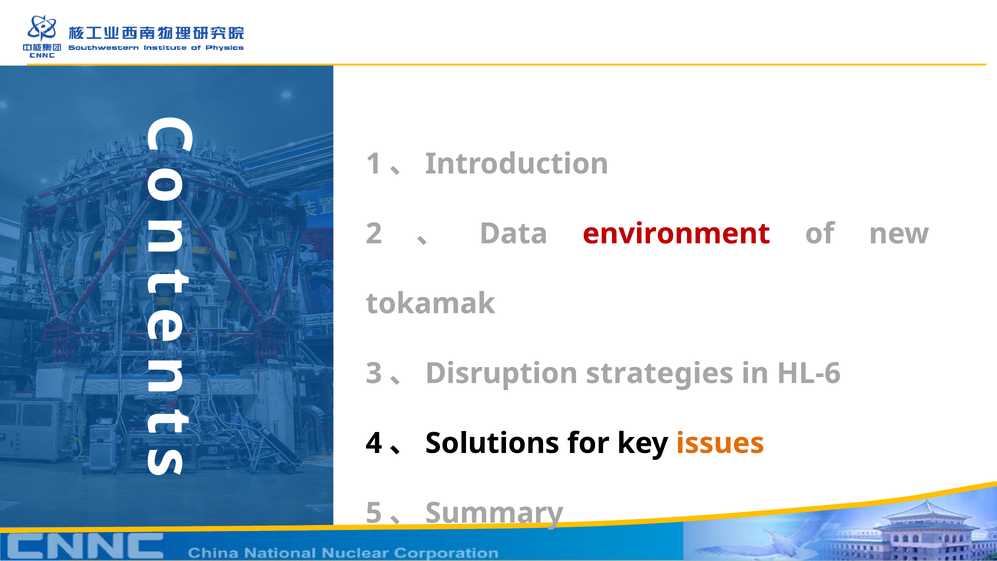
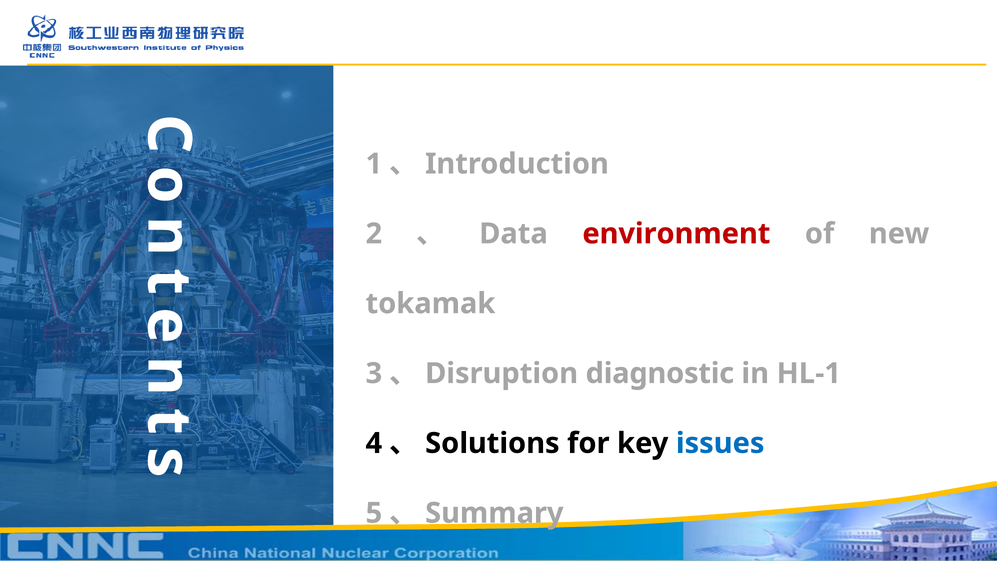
strategies: strategies -> diagnostic
HL-6: HL-6 -> HL-1
issues colour: orange -> blue
